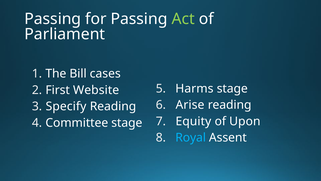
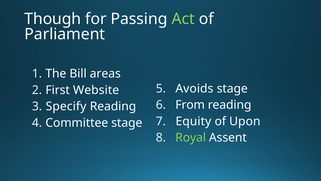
Passing at (53, 19): Passing -> Though
cases: cases -> areas
Harms: Harms -> Avoids
Arise: Arise -> From
Royal colour: light blue -> light green
